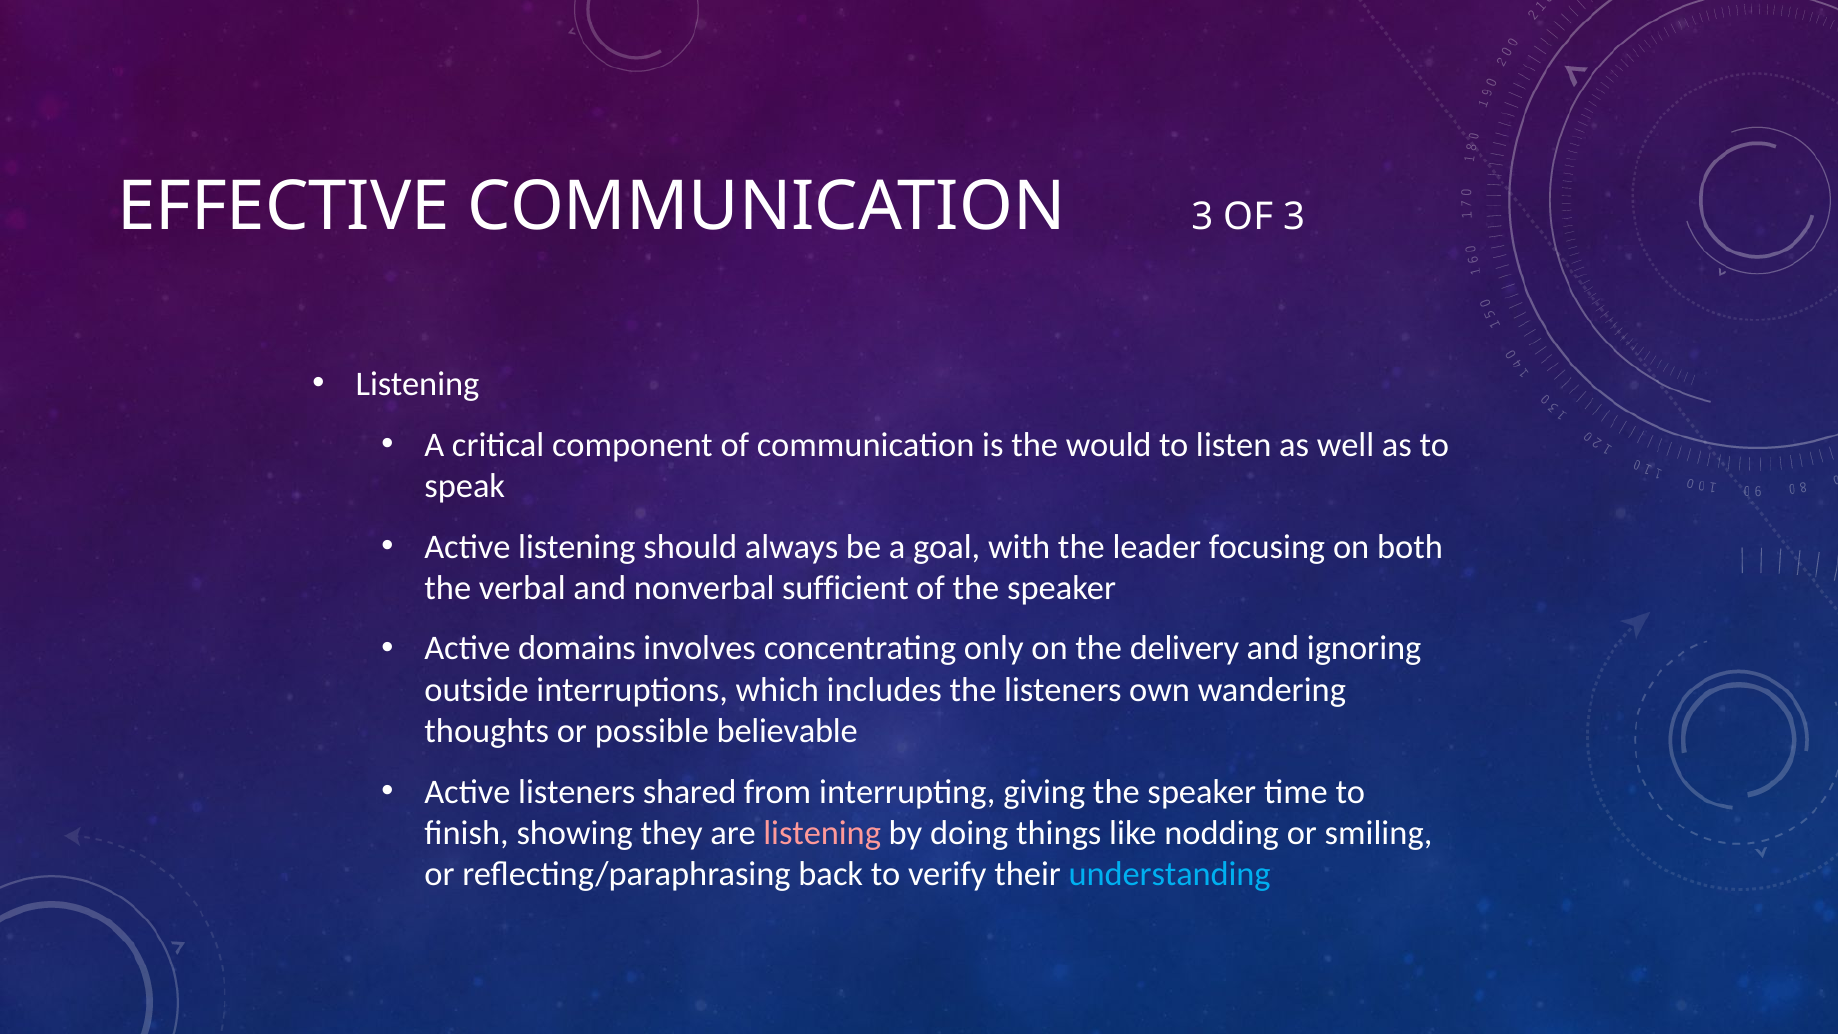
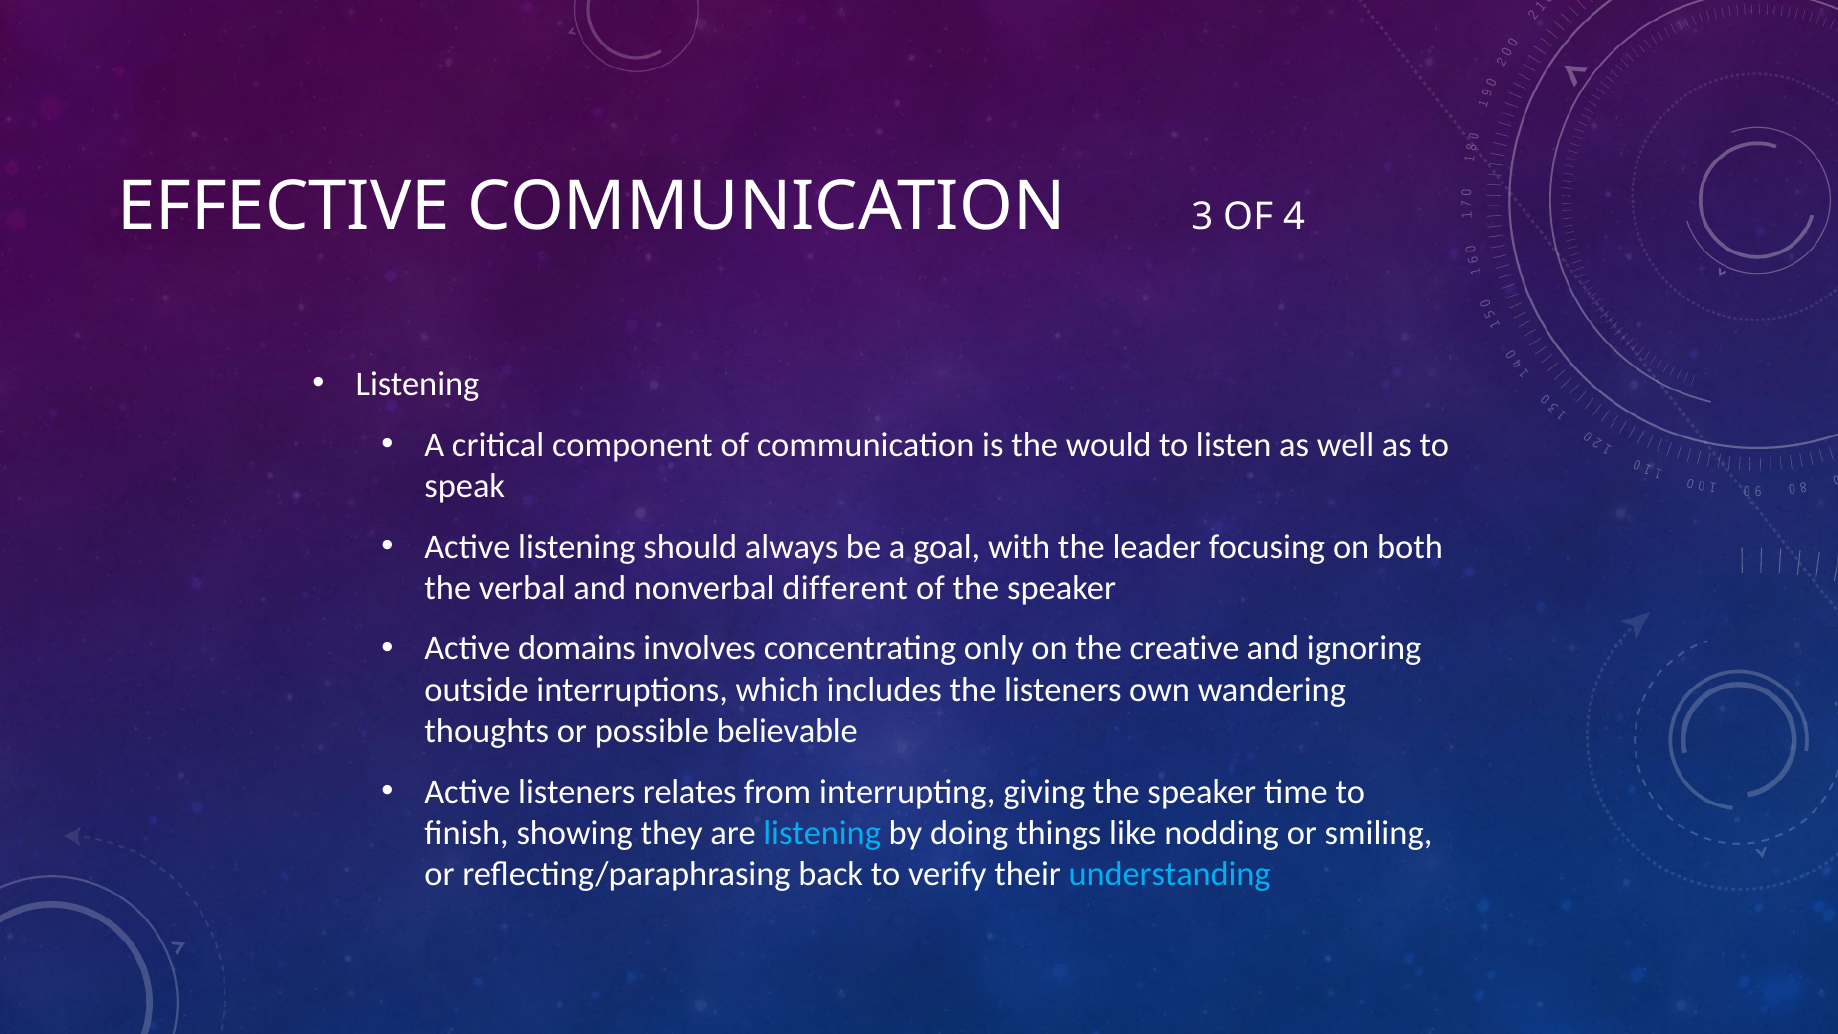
OF 3: 3 -> 4
sufficient: sufficient -> different
delivery: delivery -> creative
shared: shared -> relates
listening at (822, 833) colour: pink -> light blue
